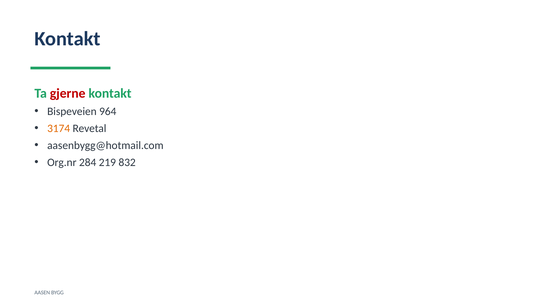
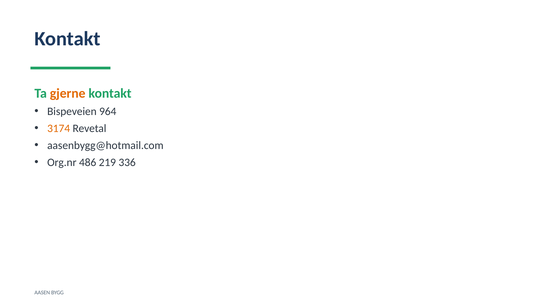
gjerne colour: red -> orange
284: 284 -> 486
832: 832 -> 336
